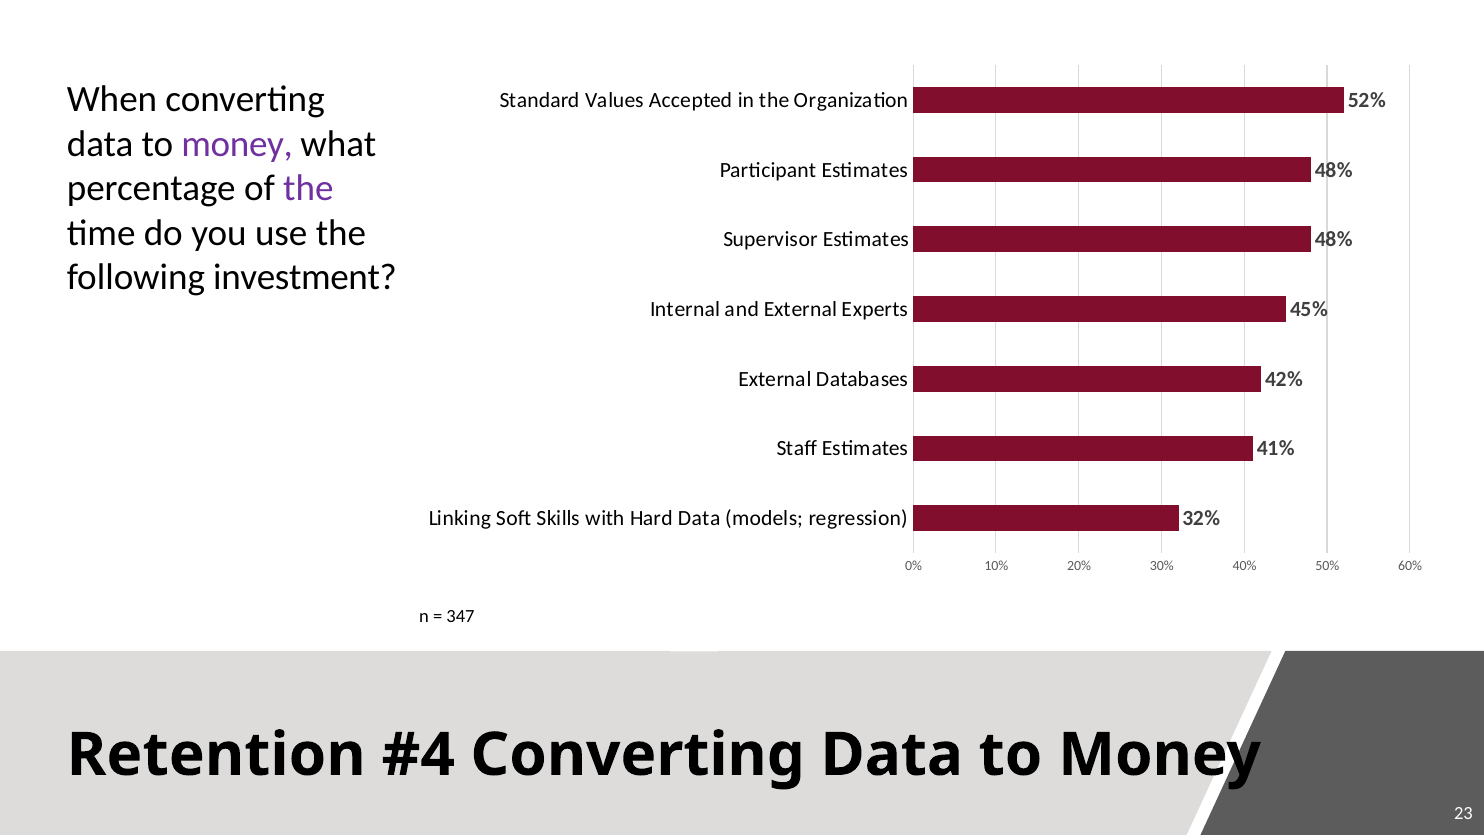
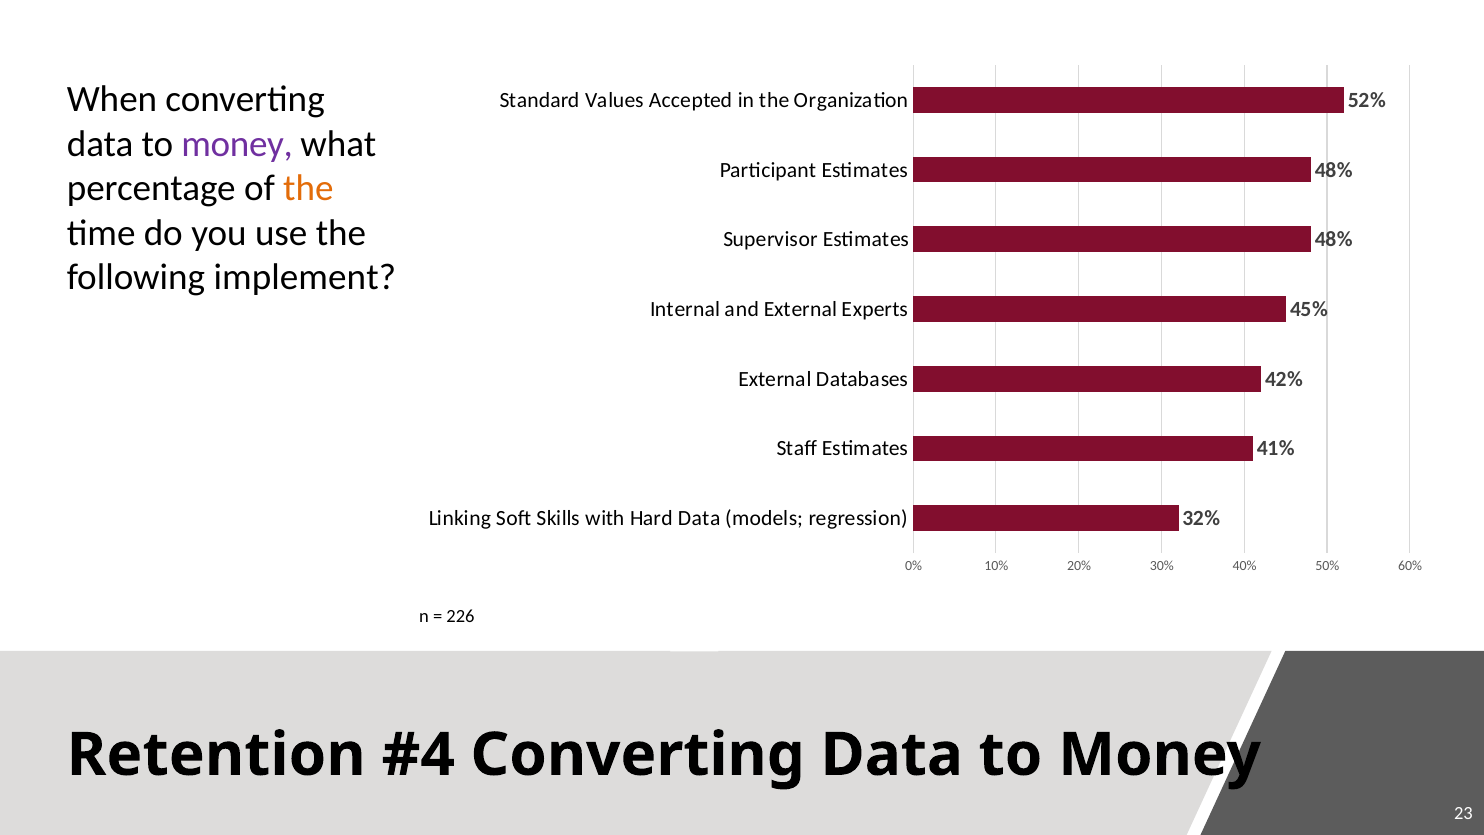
the at (308, 188) colour: purple -> orange
investment: investment -> implement
347: 347 -> 226
